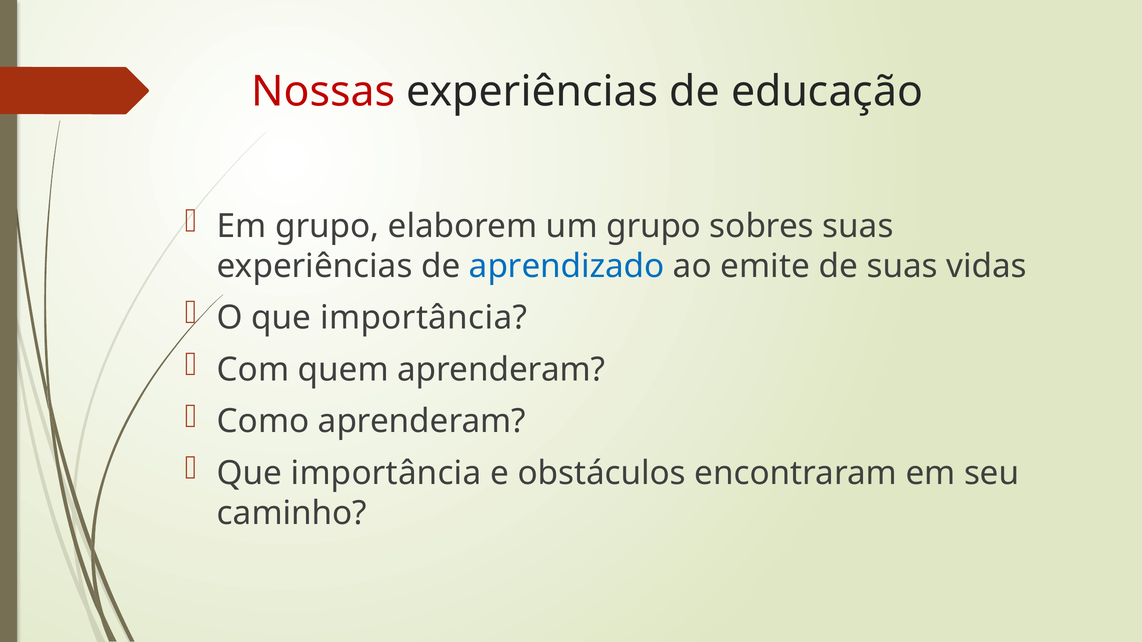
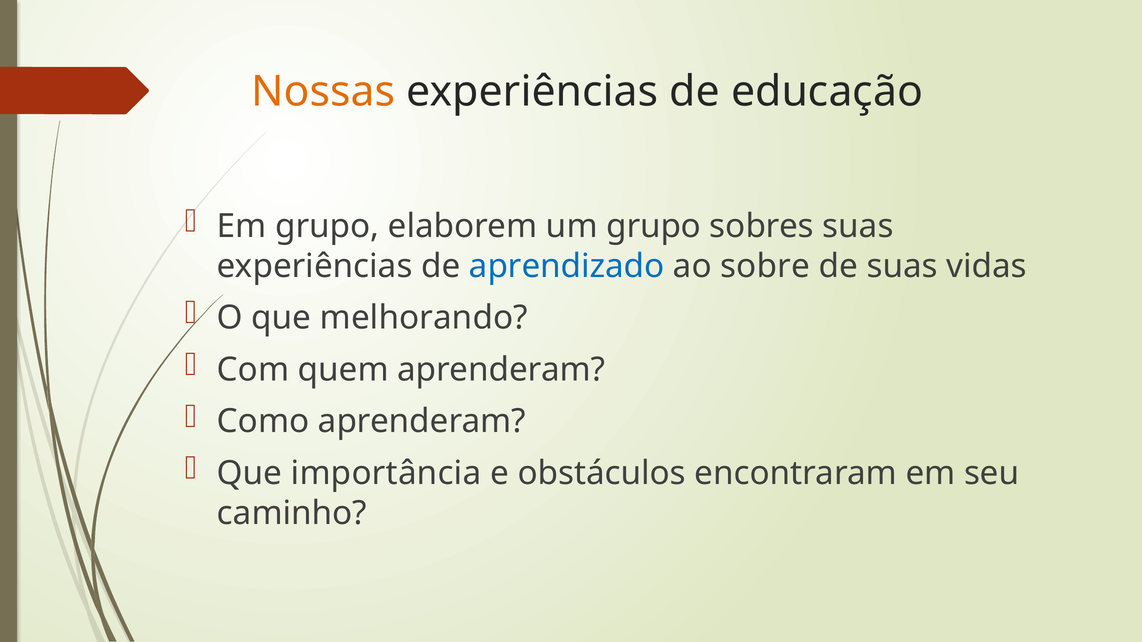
Nossas colour: red -> orange
emite: emite -> sobre
O que importância: importância -> melhorando
